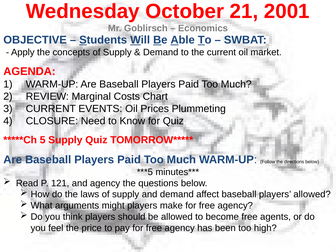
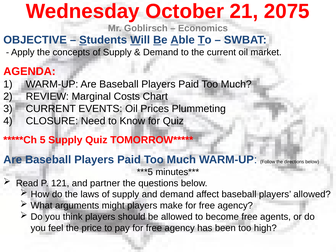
2001: 2001 -> 2075
and agency: agency -> partner
